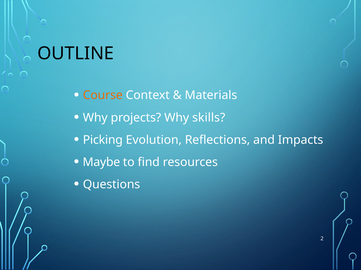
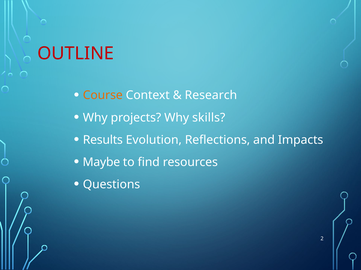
OUTLINE colour: black -> red
Materials: Materials -> Research
Picking: Picking -> Results
